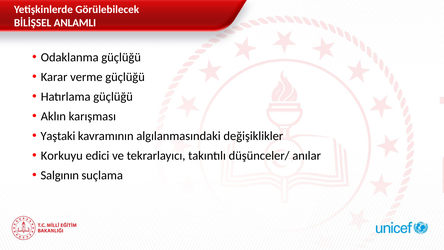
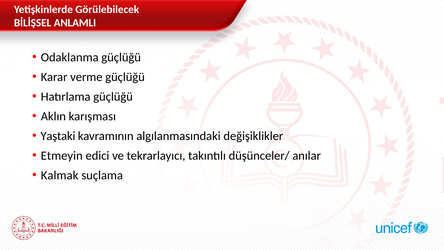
Korkuyu: Korkuyu -> Etmeyin
Salgının: Salgının -> Kalmak
